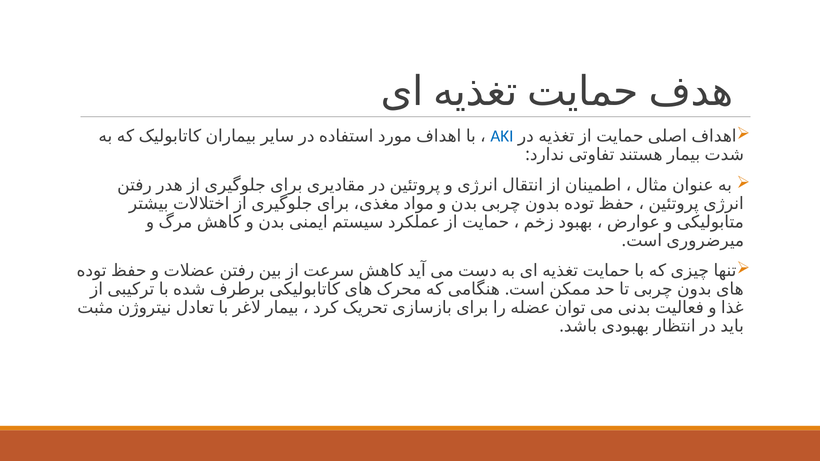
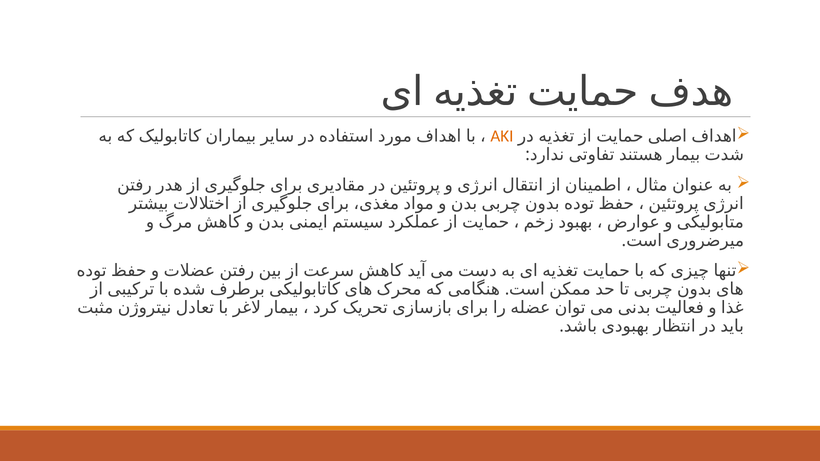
AKI colour: blue -> orange
